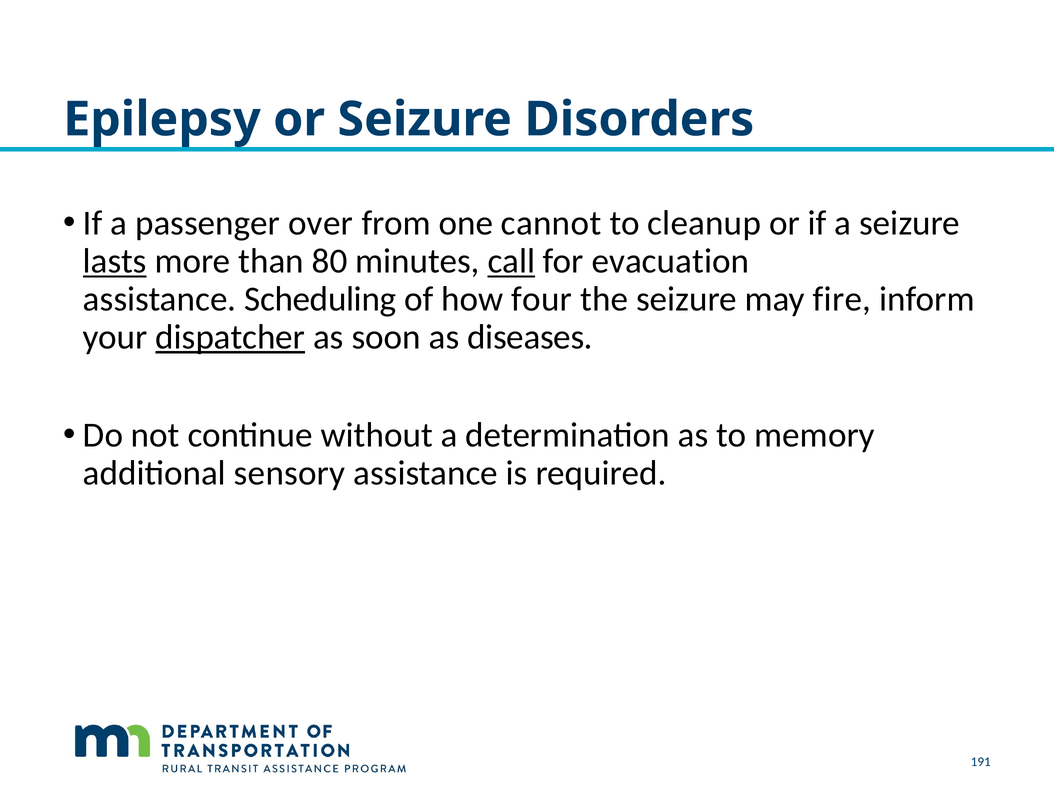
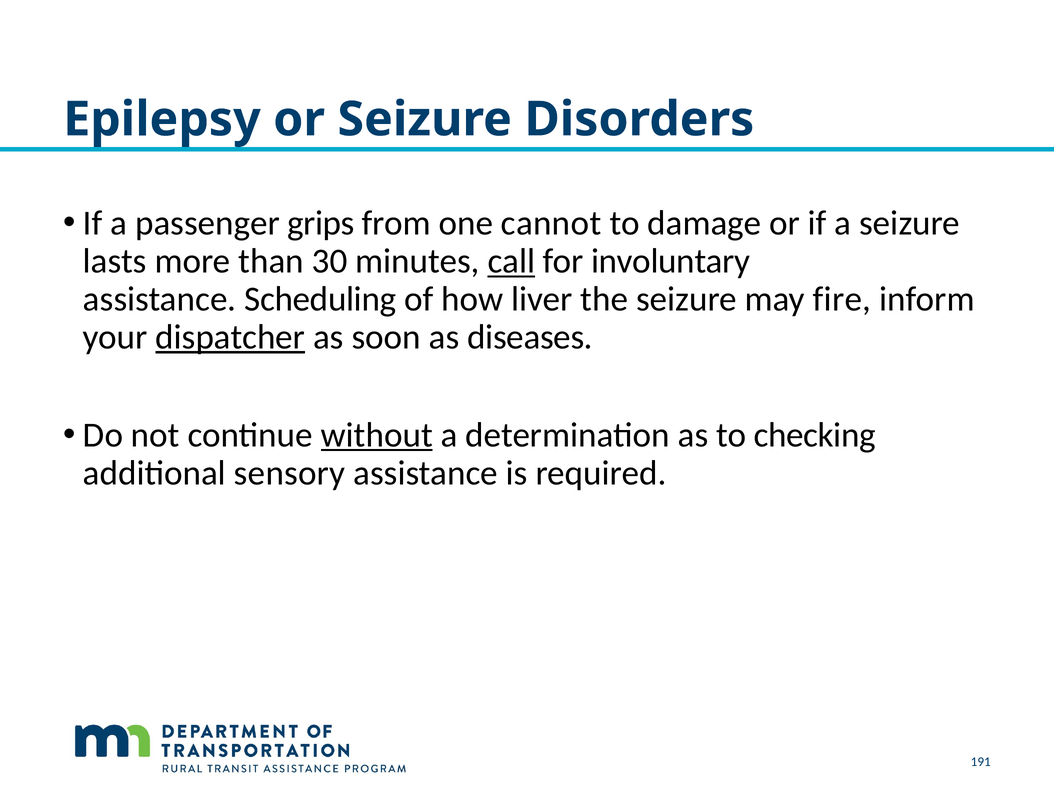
over: over -> grips
cleanup: cleanup -> damage
lasts underline: present -> none
80: 80 -> 30
evacuation: evacuation -> involuntary
four: four -> liver
without underline: none -> present
memory: memory -> checking
